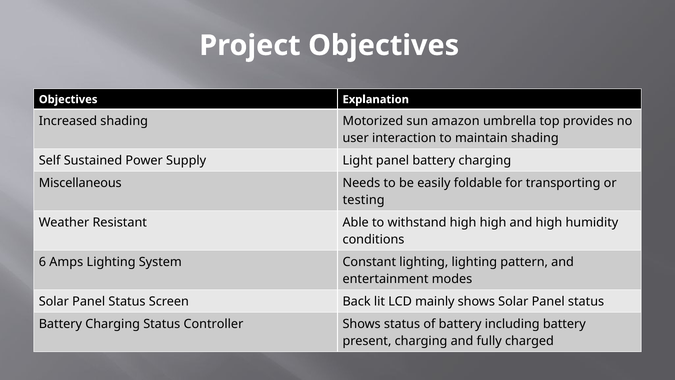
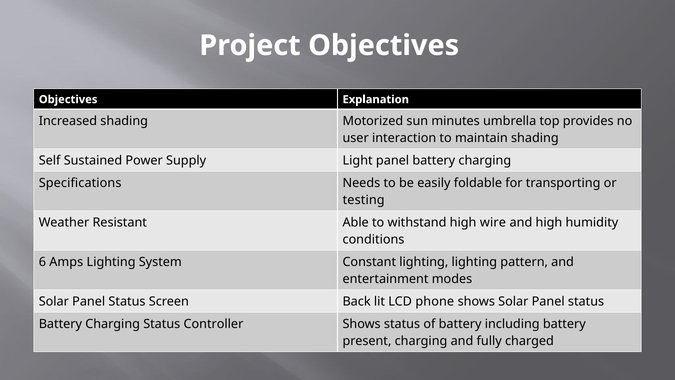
amazon: amazon -> minutes
Miscellaneous: Miscellaneous -> Specifications
high high: high -> wire
mainly: mainly -> phone
